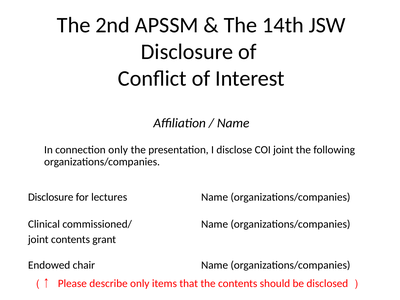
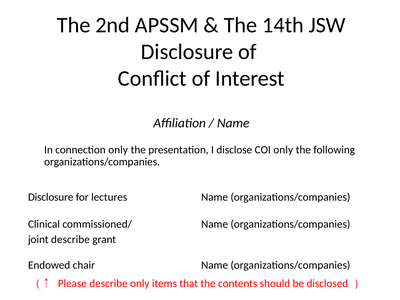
COI joint: joint -> only
joint contents: contents -> describe
